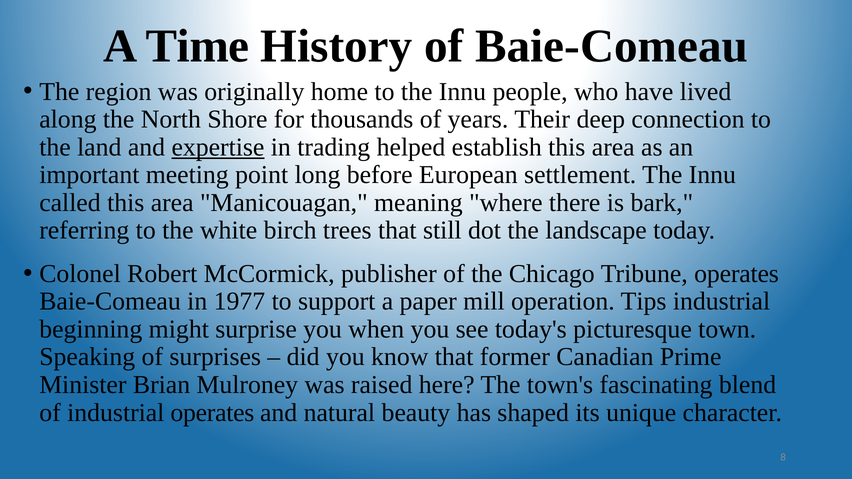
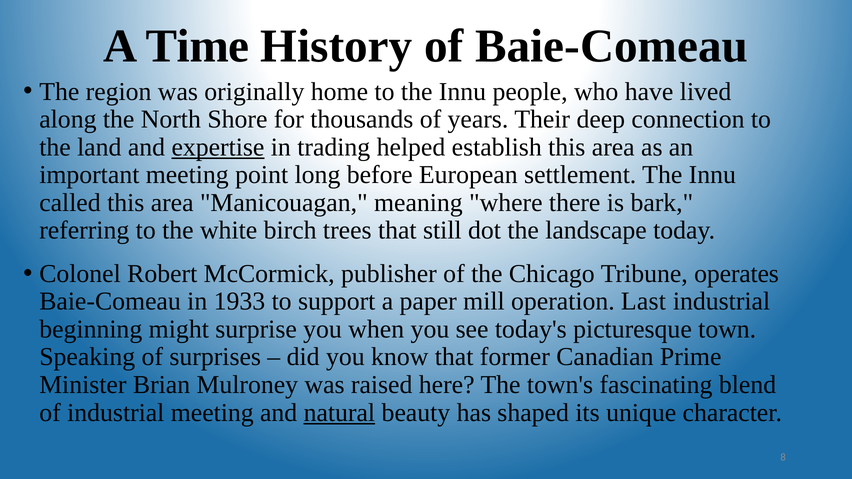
1977: 1977 -> 1933
Tips: Tips -> Last
industrial operates: operates -> meeting
natural underline: none -> present
